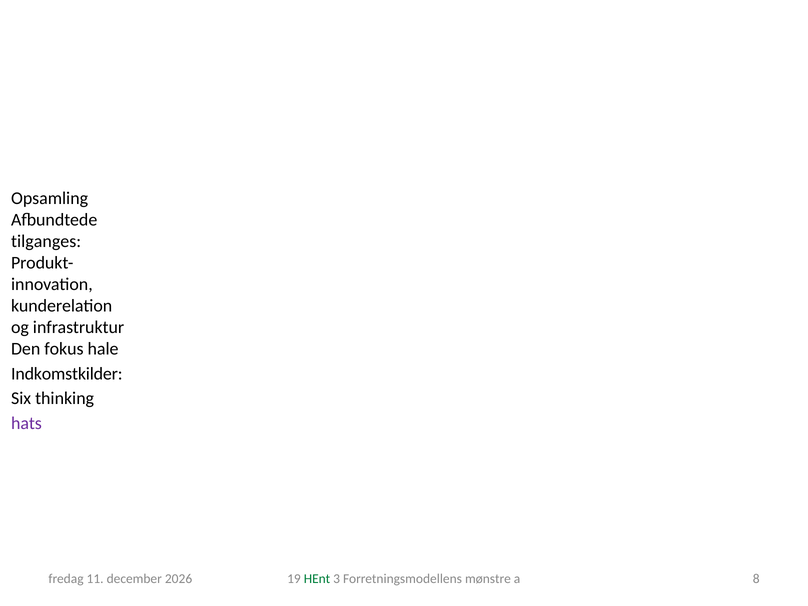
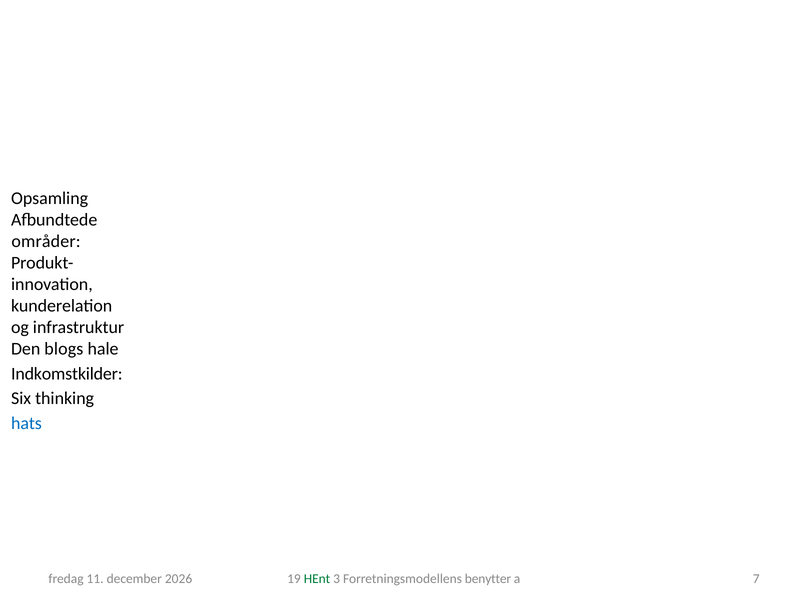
tilganges: tilganges -> områder
fokus: fokus -> blogs
hats colour: purple -> blue
mønstre: mønstre -> benytter
8: 8 -> 7
